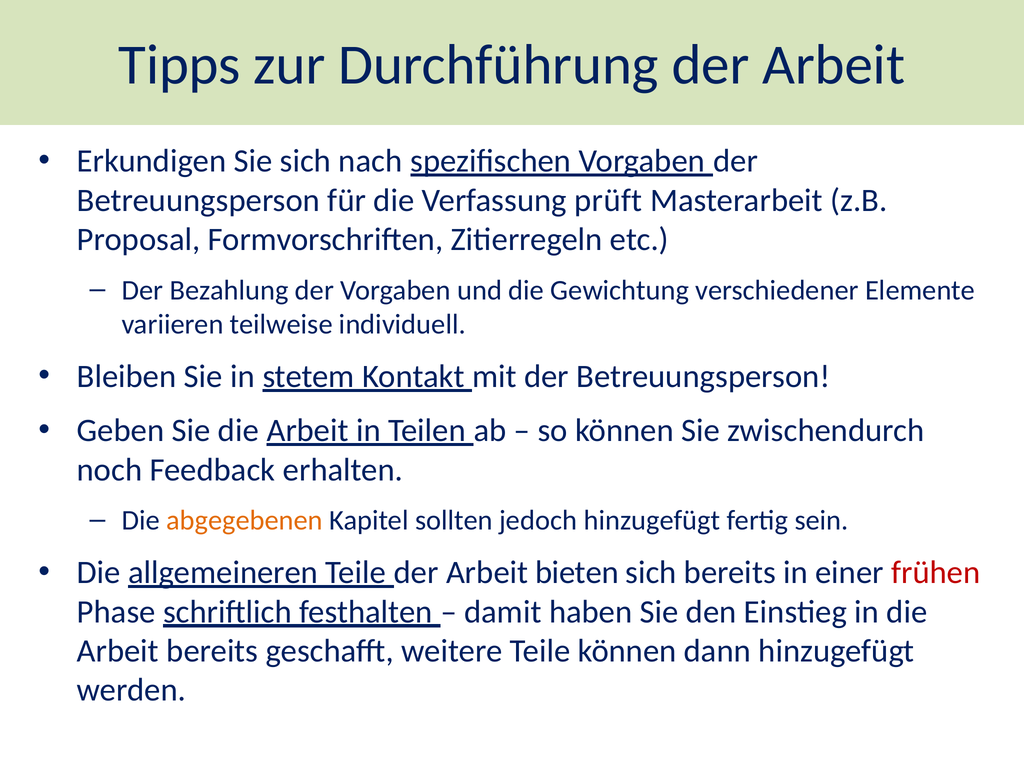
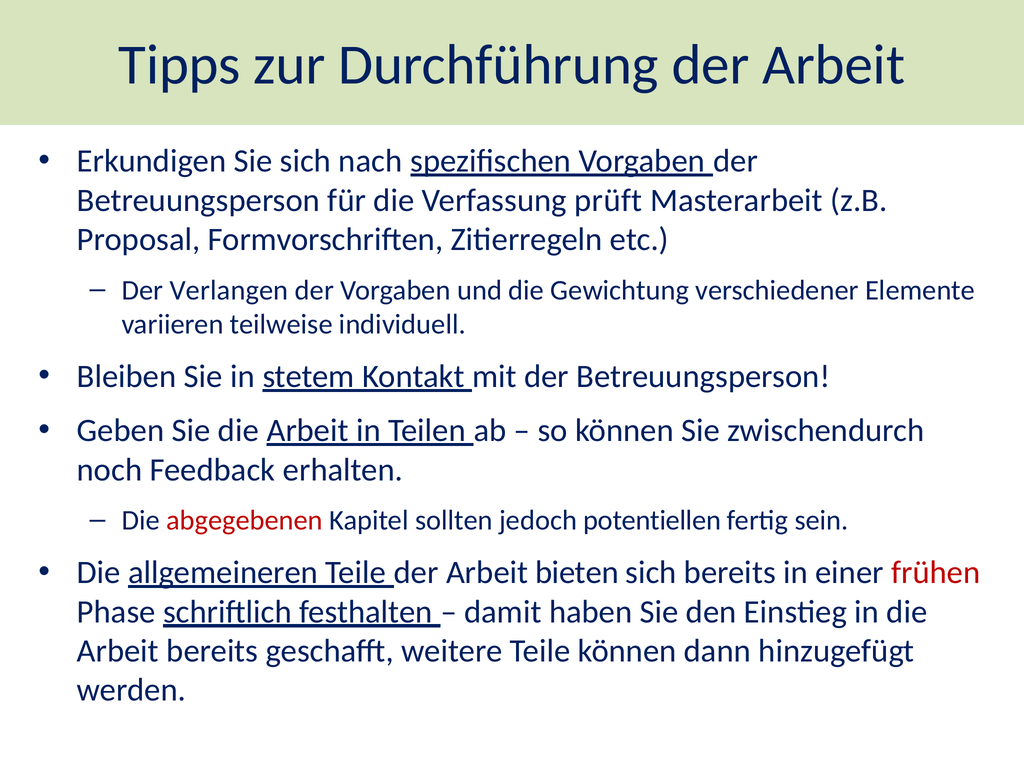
Bezahlung: Bezahlung -> Verlangen
abgegebenen colour: orange -> red
jedoch hinzugefügt: hinzugefügt -> potentiellen
